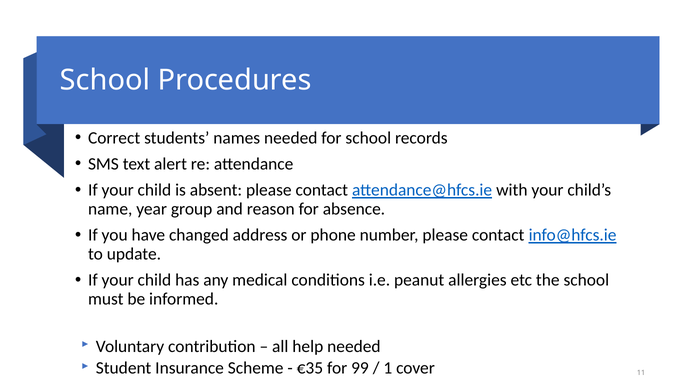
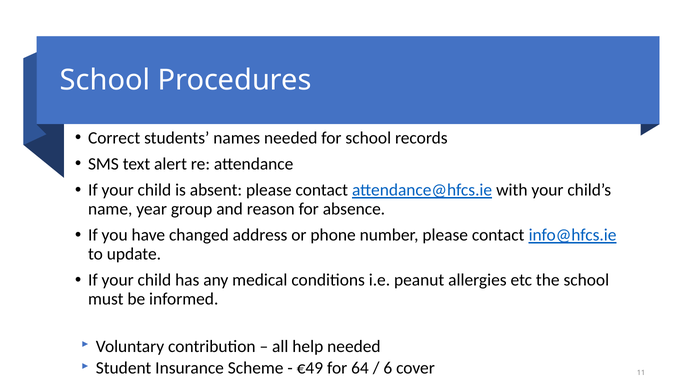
€35: €35 -> €49
99: 99 -> 64
1: 1 -> 6
